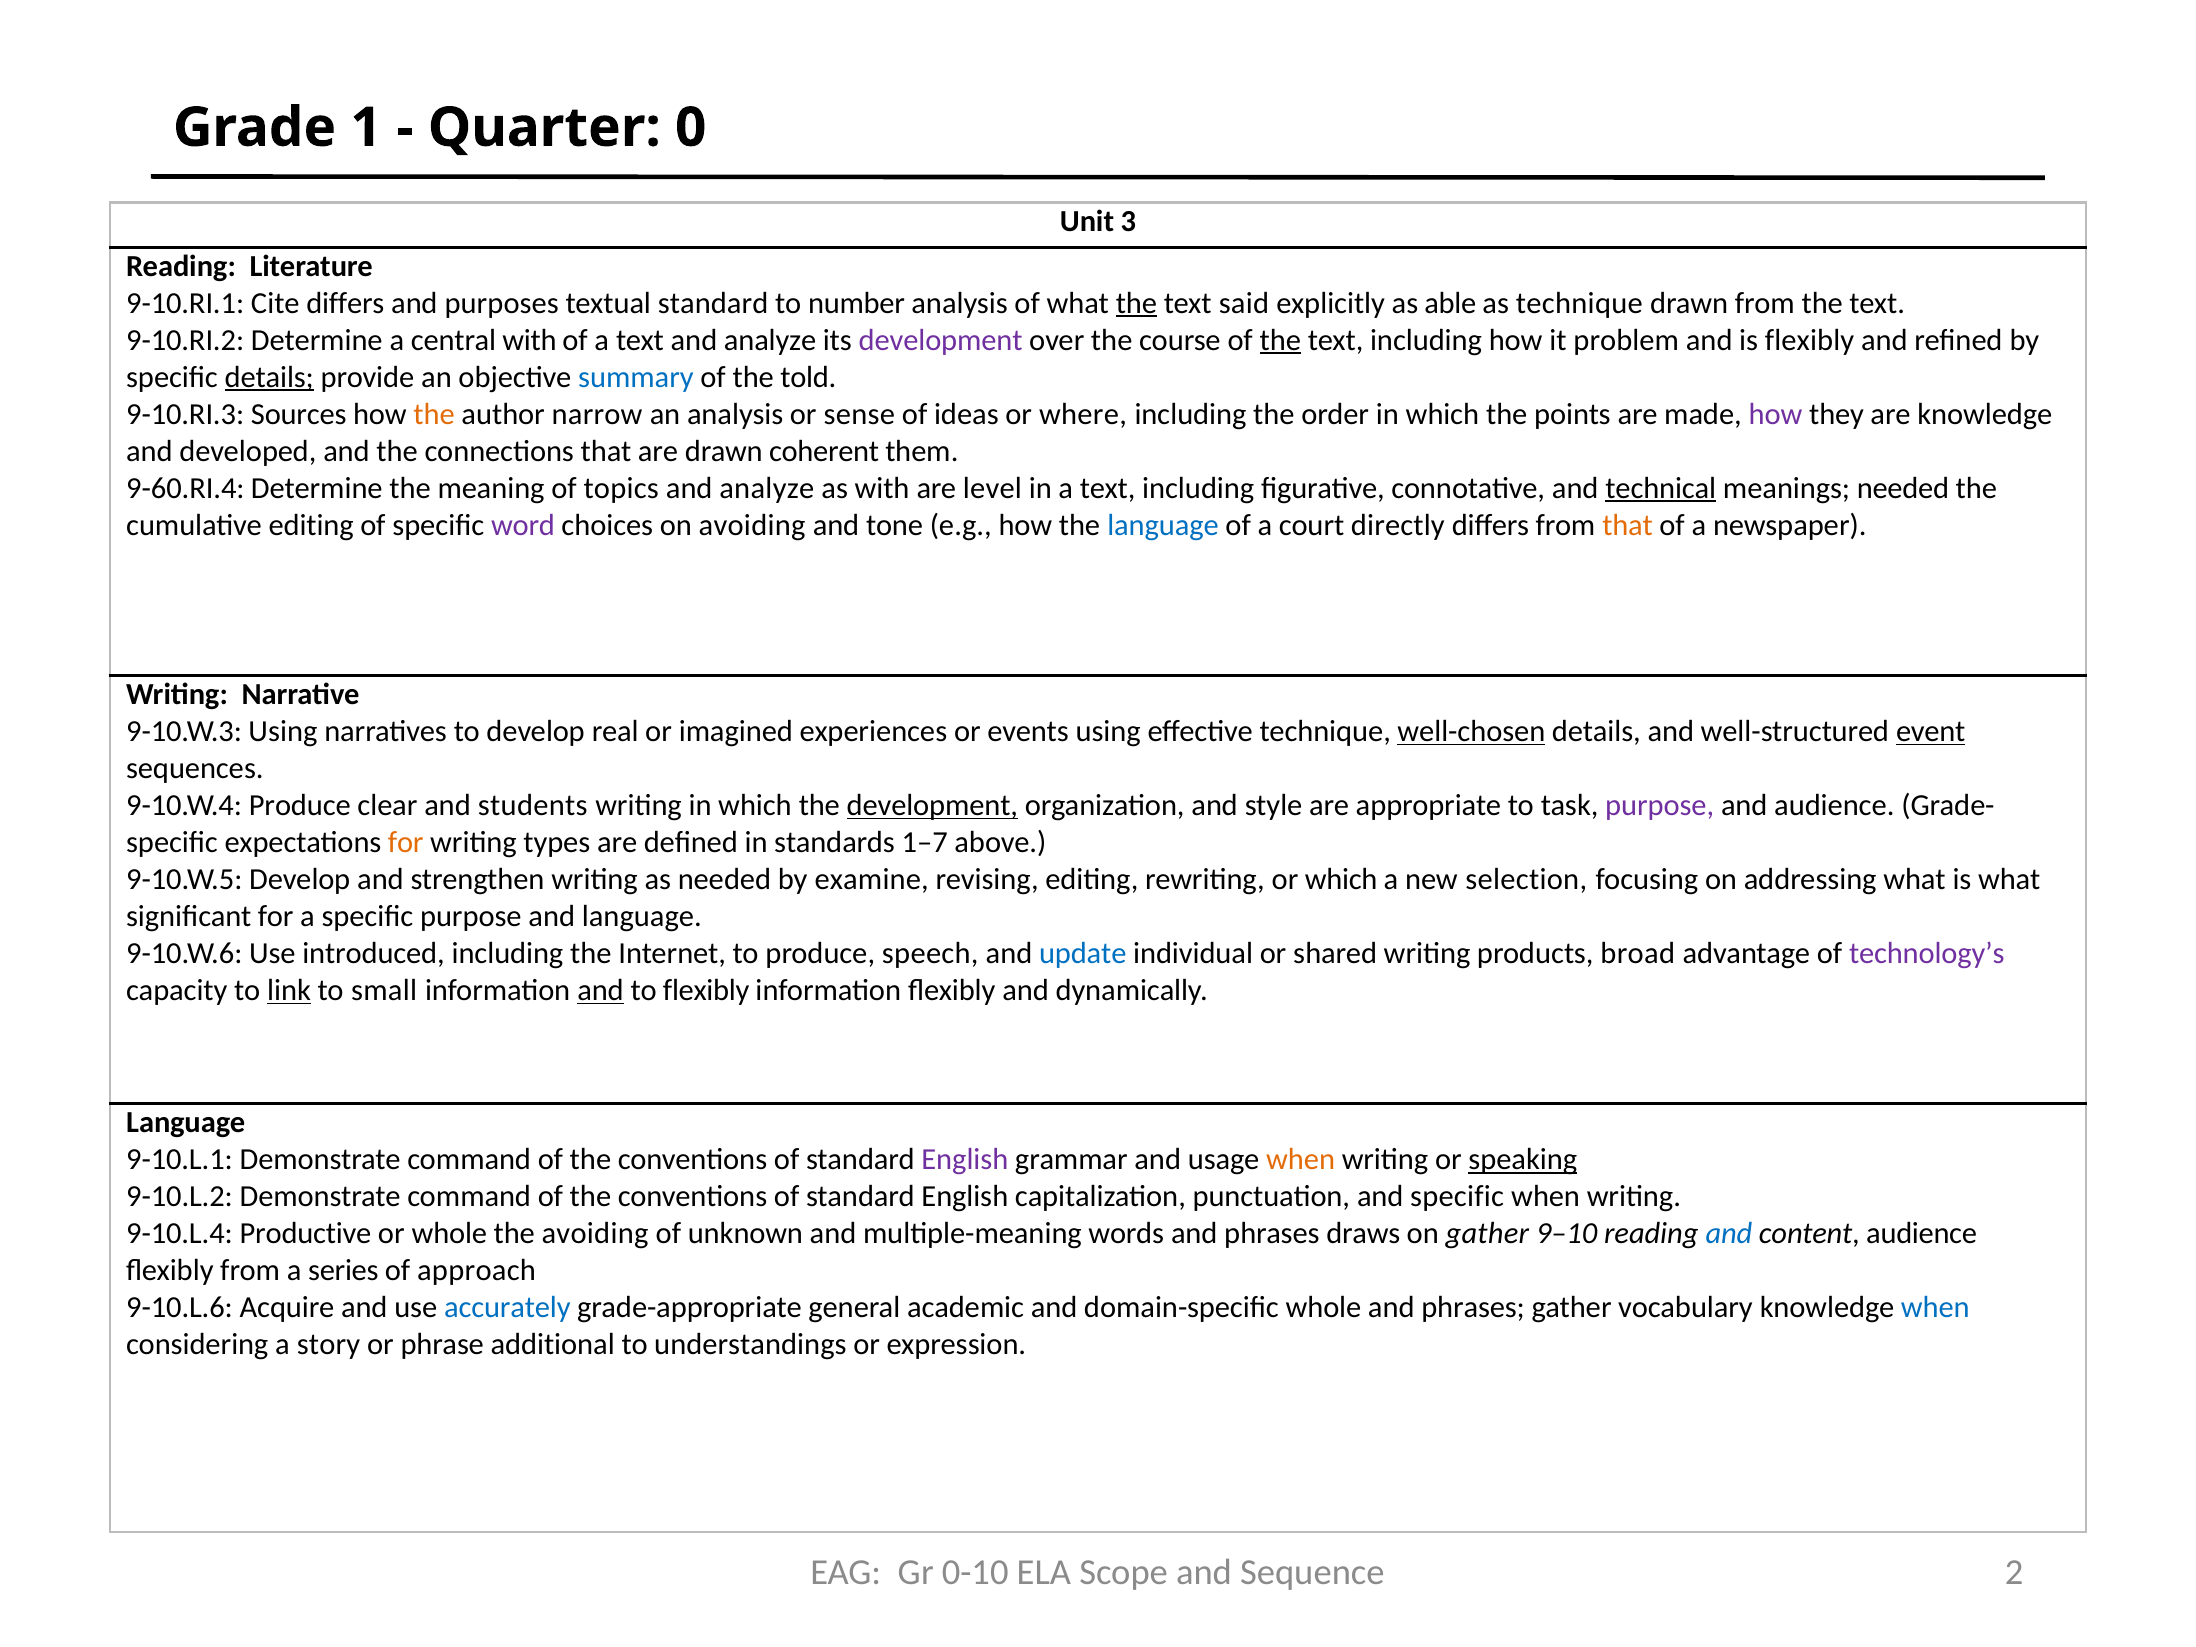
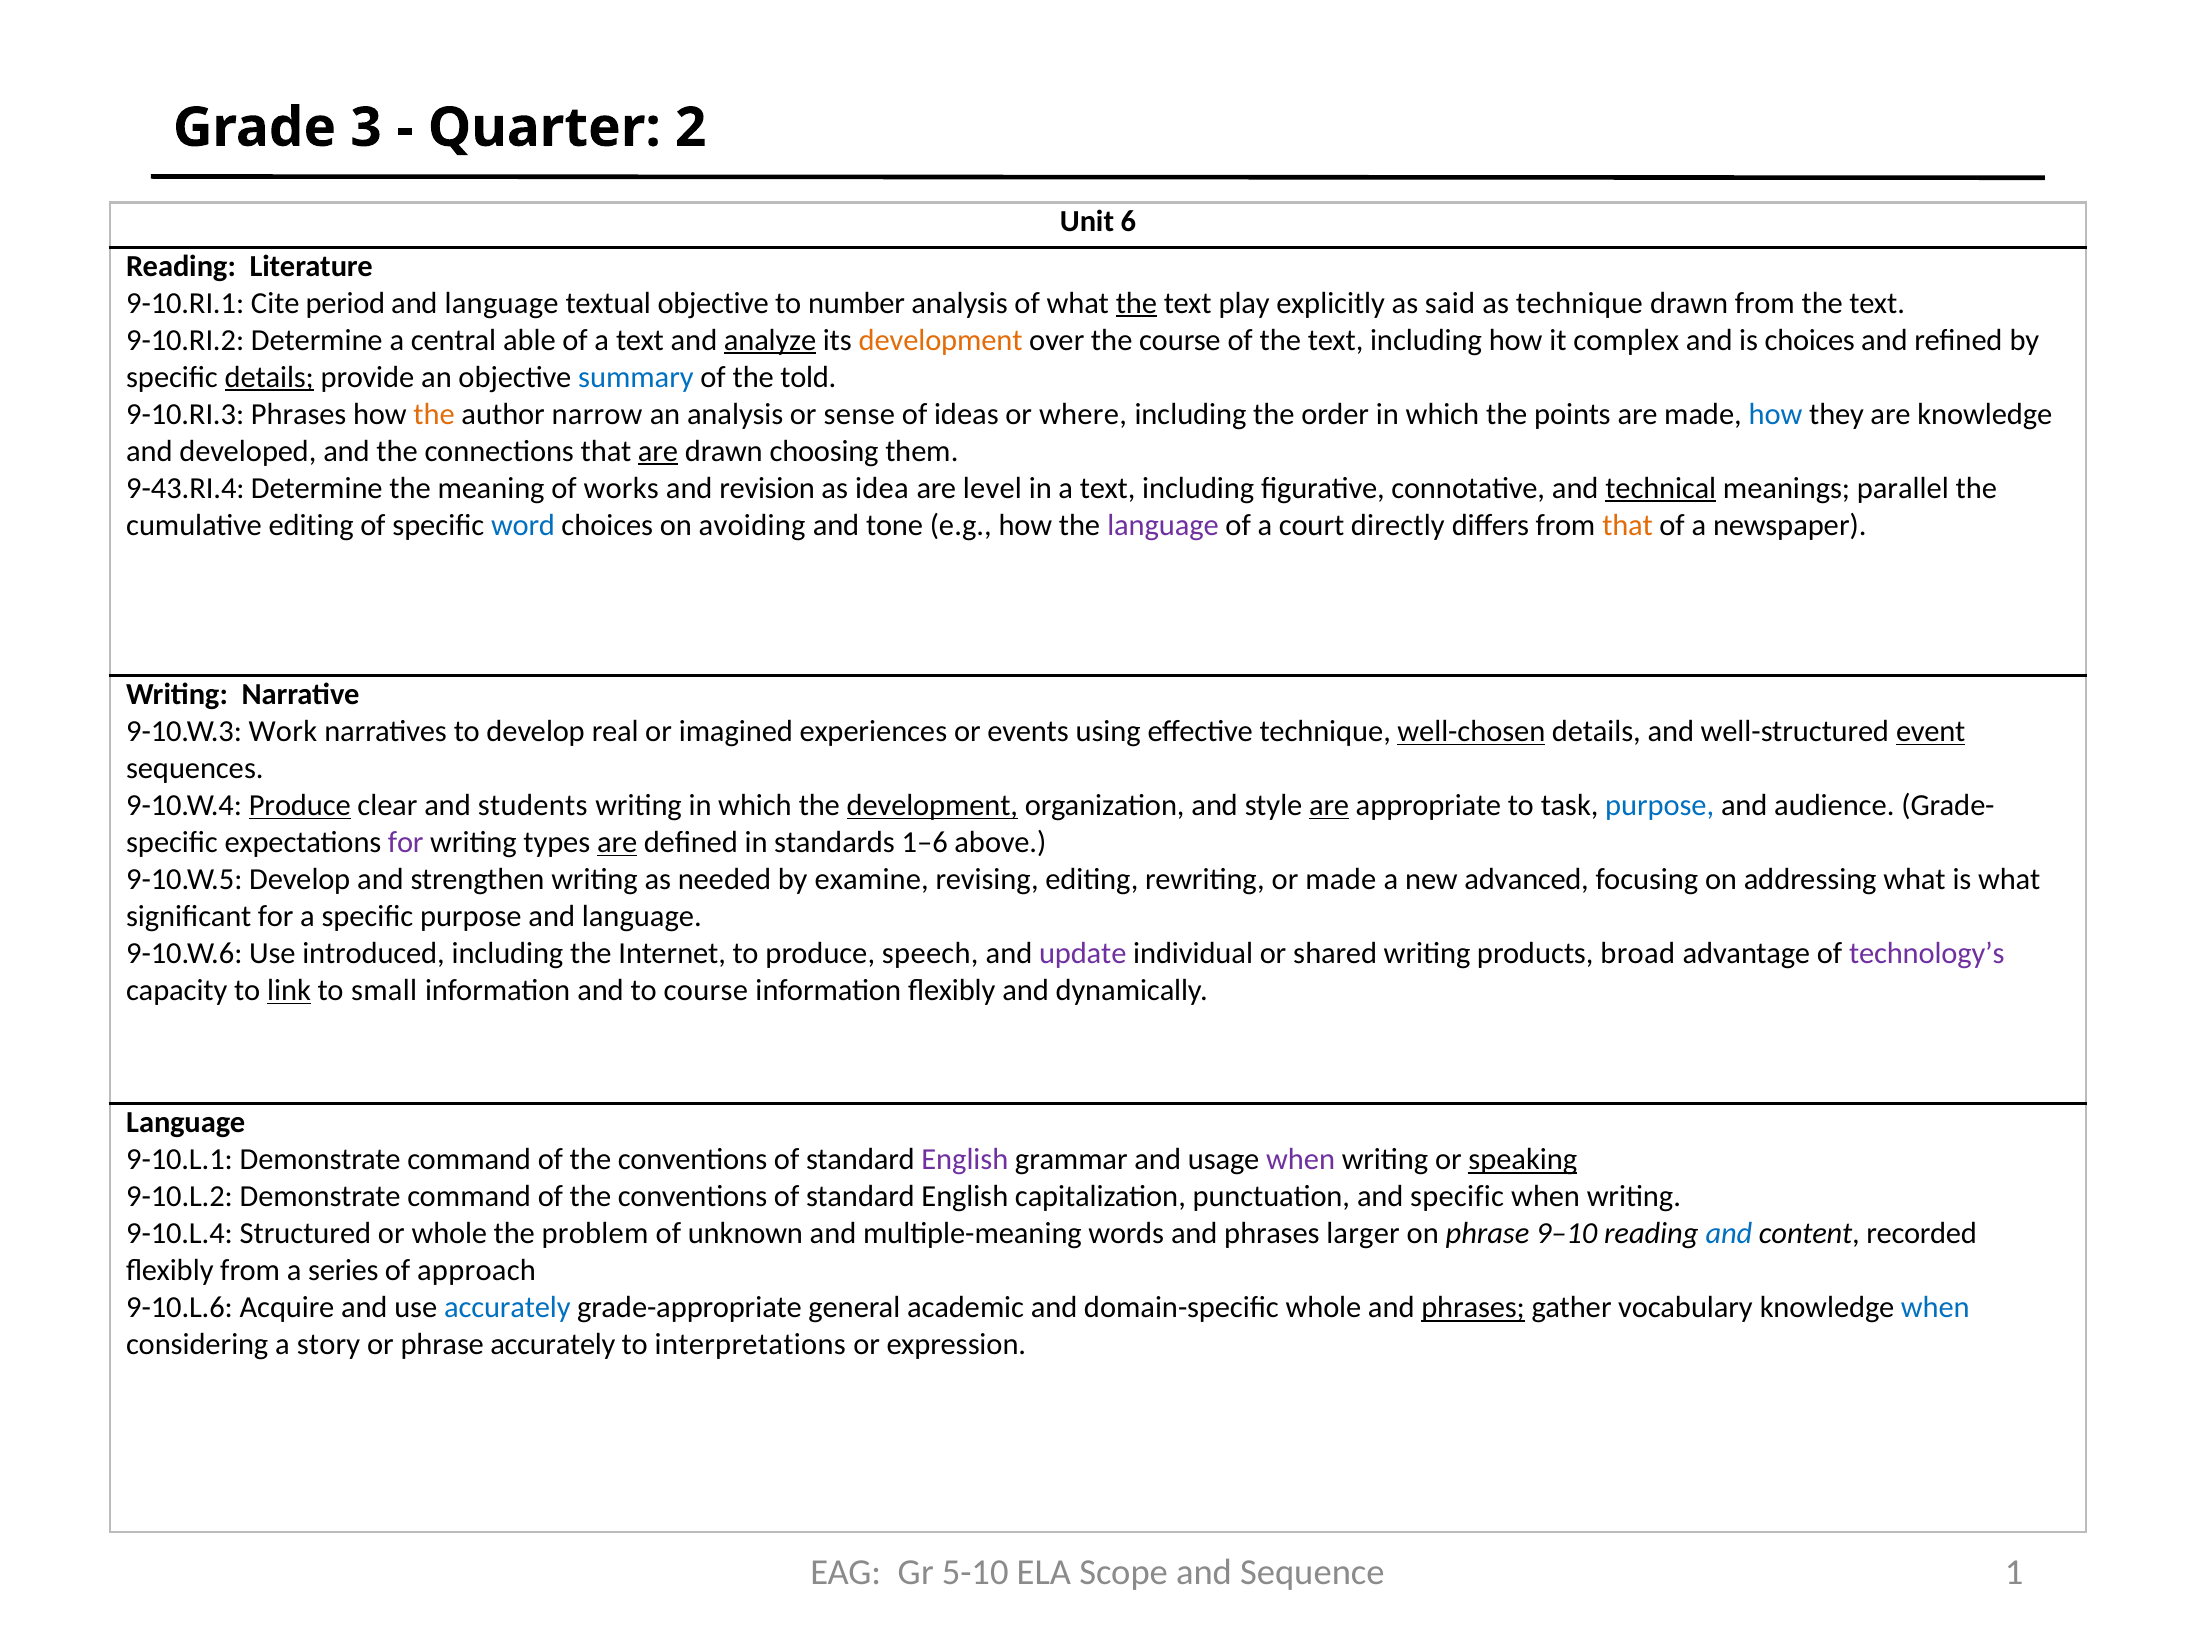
1: 1 -> 3
0: 0 -> 2
3: 3 -> 6
Cite differs: differs -> period
purposes at (502, 303): purposes -> language
textual standard: standard -> objective
said: said -> play
able: able -> said
central with: with -> able
analyze at (770, 340) underline: none -> present
development at (941, 340) colour: purple -> orange
the at (1280, 340) underline: present -> none
problem: problem -> complex
is flexibly: flexibly -> choices
9-10.RI.3 Sources: Sources -> Phrases
how at (1776, 414) colour: purple -> blue
are at (658, 451) underline: none -> present
coherent: coherent -> choosing
9-60.RI.4: 9-60.RI.4 -> 9-43.RI.4
topics: topics -> works
analyze at (767, 488): analyze -> revision
as with: with -> idea
meanings needed: needed -> parallel
word colour: purple -> blue
language at (1163, 525) colour: blue -> purple
9-10.W.3 Using: Using -> Work
Produce at (300, 805) underline: none -> present
are at (1329, 805) underline: none -> present
purpose at (1660, 805) colour: purple -> blue
for at (406, 842) colour: orange -> purple
are at (617, 842) underline: none -> present
1–7: 1–7 -> 1–6
or which: which -> made
selection: selection -> advanced
update colour: blue -> purple
and at (601, 990) underline: present -> none
to flexibly: flexibly -> course
when at (1301, 1160) colour: orange -> purple
Productive: Productive -> Structured
the avoiding: avoiding -> problem
draws: draws -> larger
on gather: gather -> phrase
content audience: audience -> recorded
phrases at (1473, 1308) underline: none -> present
phrase additional: additional -> accurately
understandings: understandings -> interpretations
0-10: 0-10 -> 5-10
2: 2 -> 1
